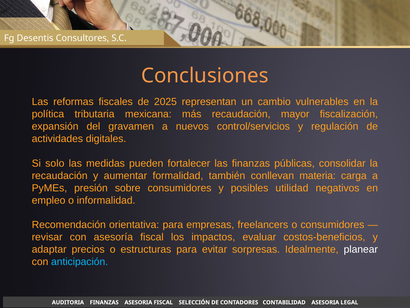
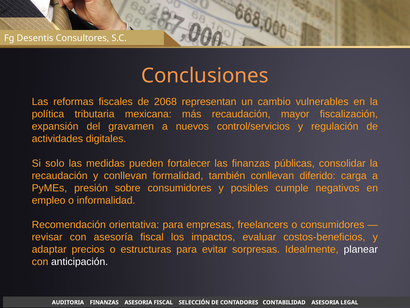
2025: 2025 -> 2068
y aumentar: aumentar -> conllevan
materia: materia -> diferido
utilidad: utilidad -> cumple
anticipación colour: light blue -> white
